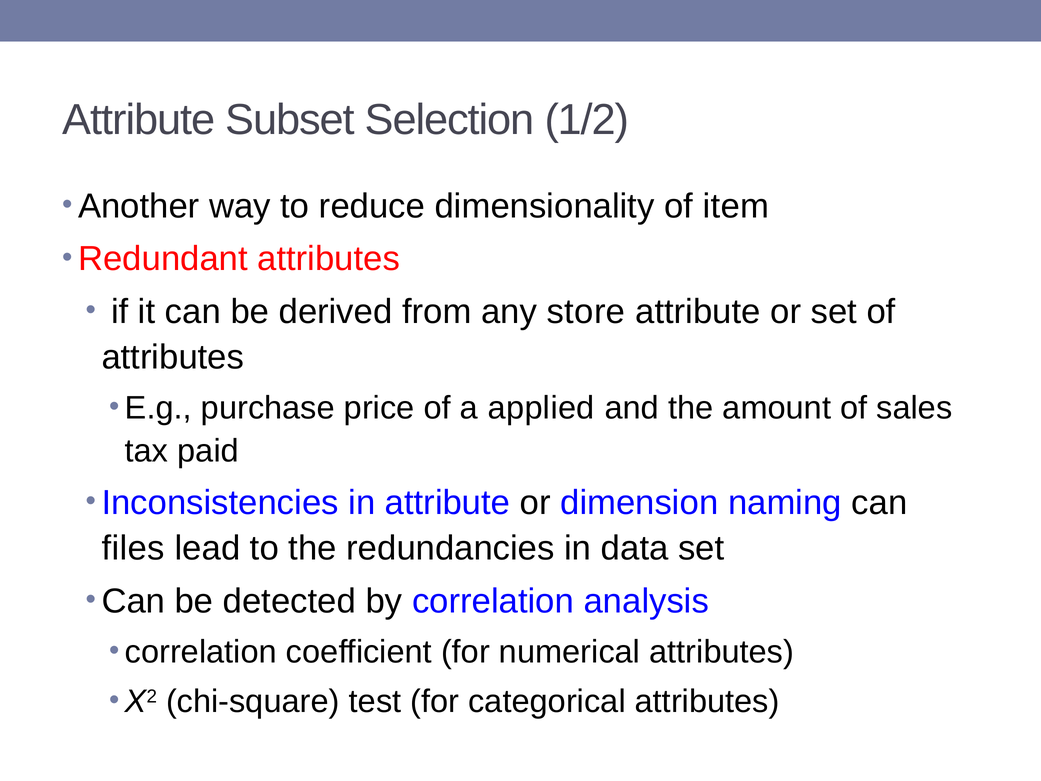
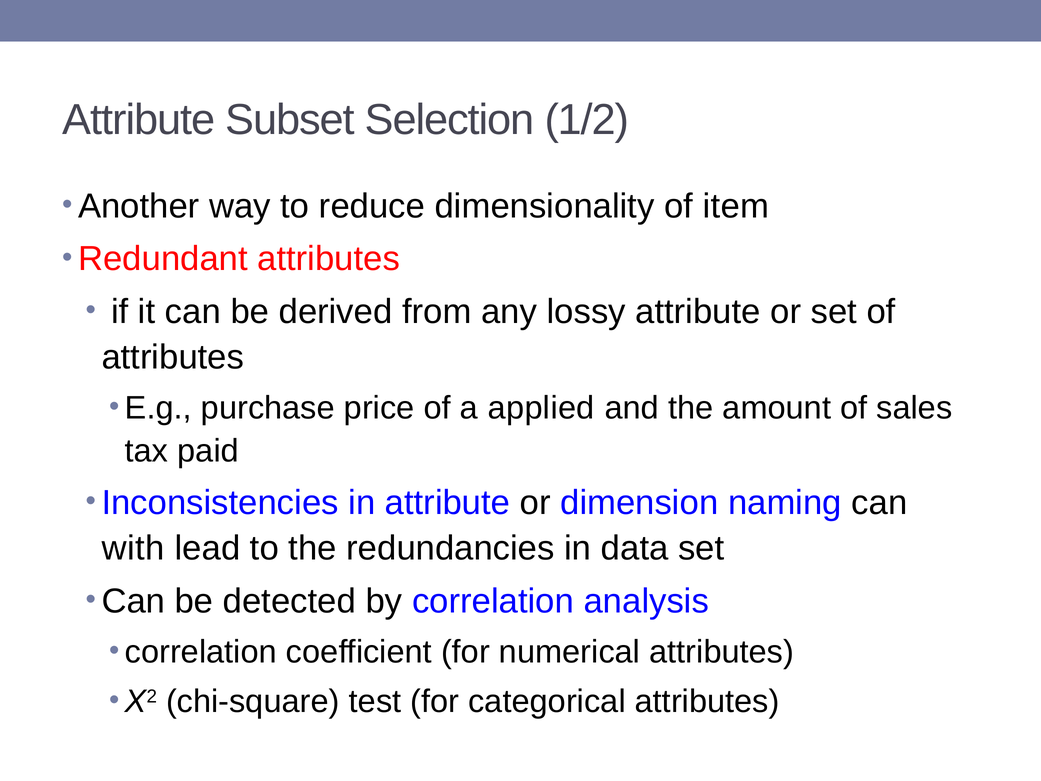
store: store -> lossy
files: files -> with
